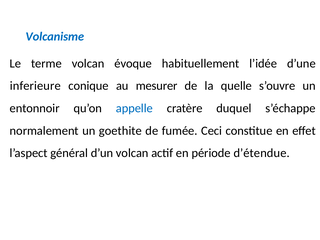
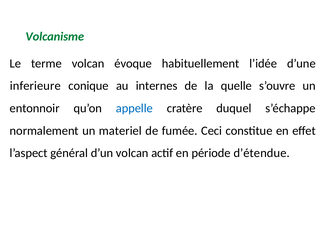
Volcanisme colour: blue -> green
mesurer: mesurer -> internes
goethite: goethite -> materiel
